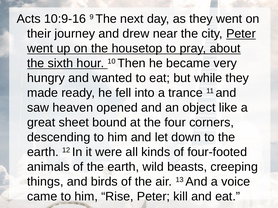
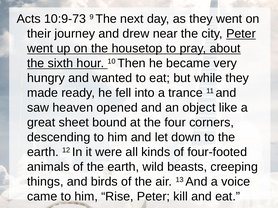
10:9-16: 10:9-16 -> 10:9-73
